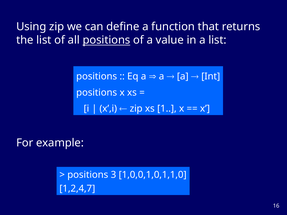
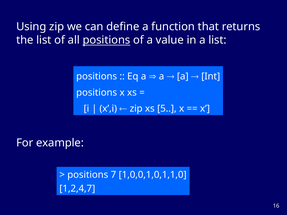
1: 1 -> 5
3: 3 -> 7
